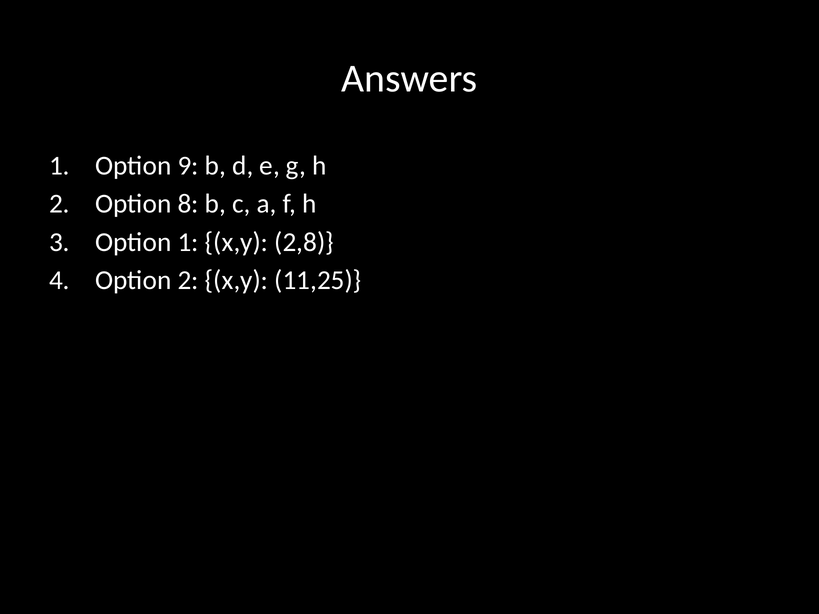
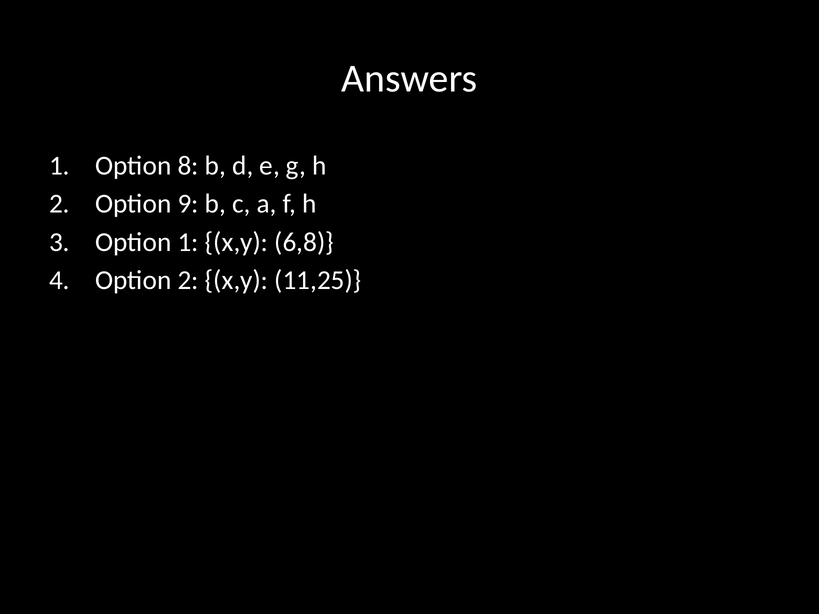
9: 9 -> 8
8: 8 -> 9
2,8: 2,8 -> 6,8
